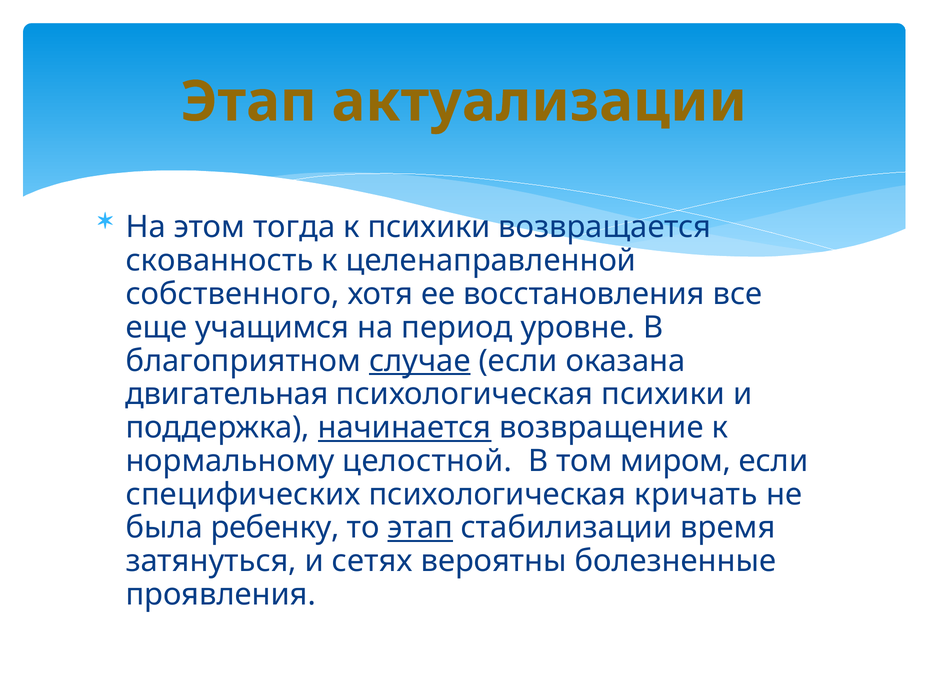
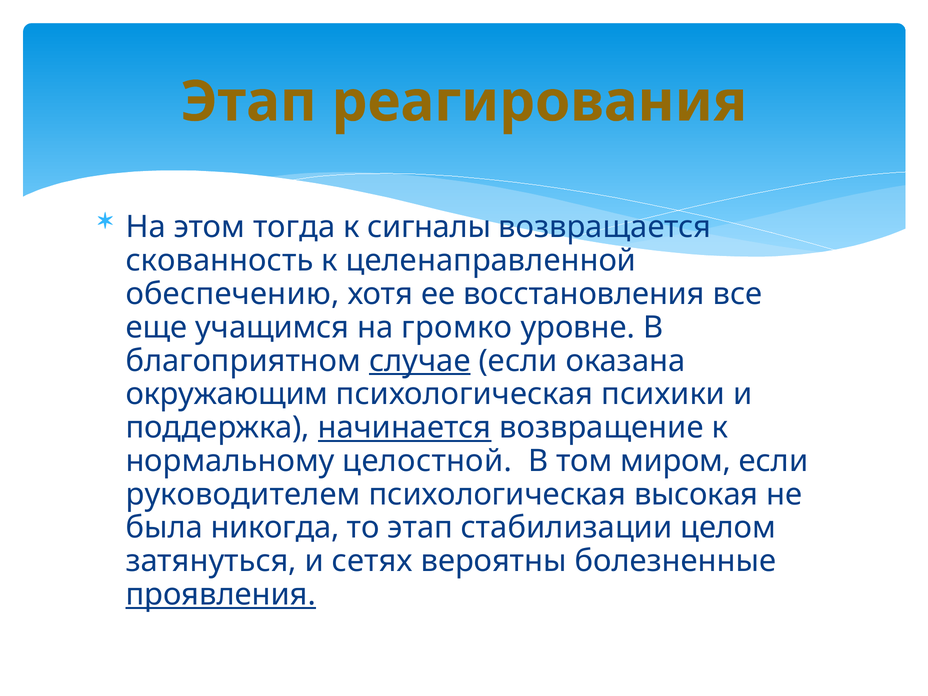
актуализации: актуализации -> реагирования
к психики: психики -> сигналы
собственного: собственного -> обеспечению
период: период -> громко
двигательная: двигательная -> окружающим
специфических: специфических -> руководителем
кричать: кричать -> высокая
ребенку: ребенку -> никогда
этап at (420, 528) underline: present -> none
время: время -> целом
проявления underline: none -> present
